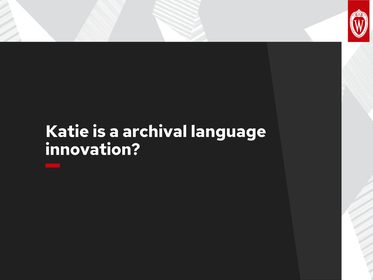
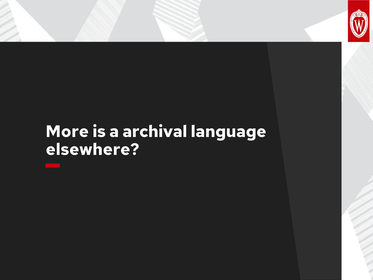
Katie: Katie -> More
innovation: innovation -> elsewhere
